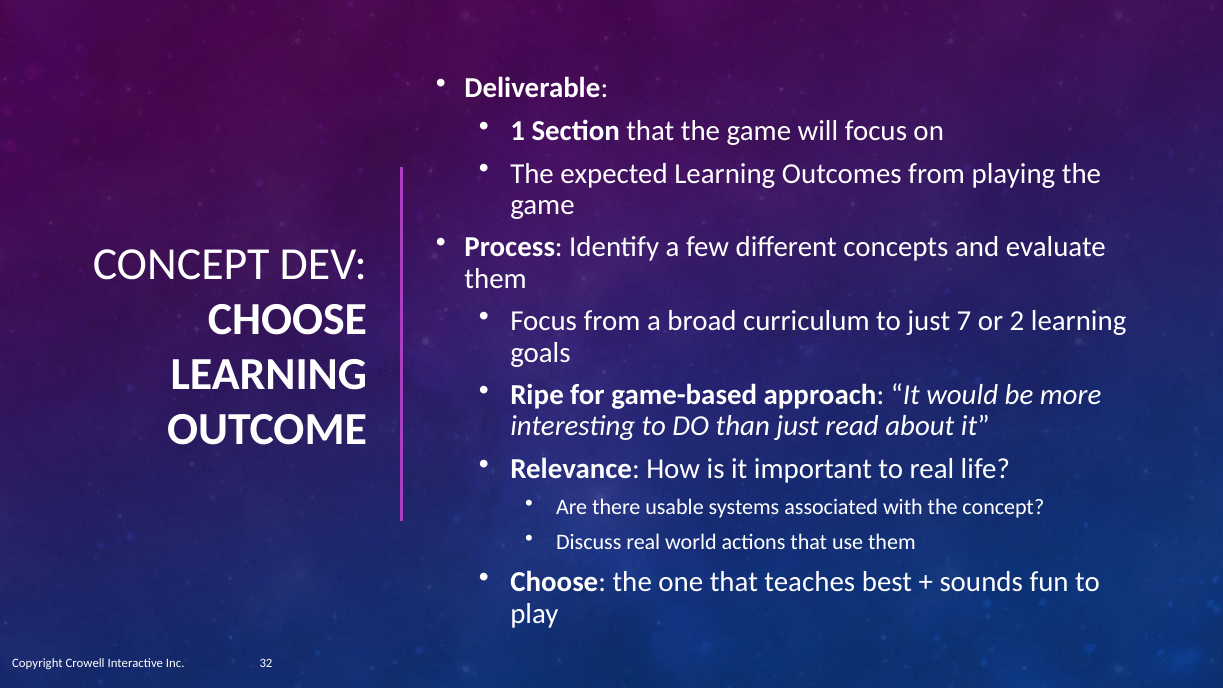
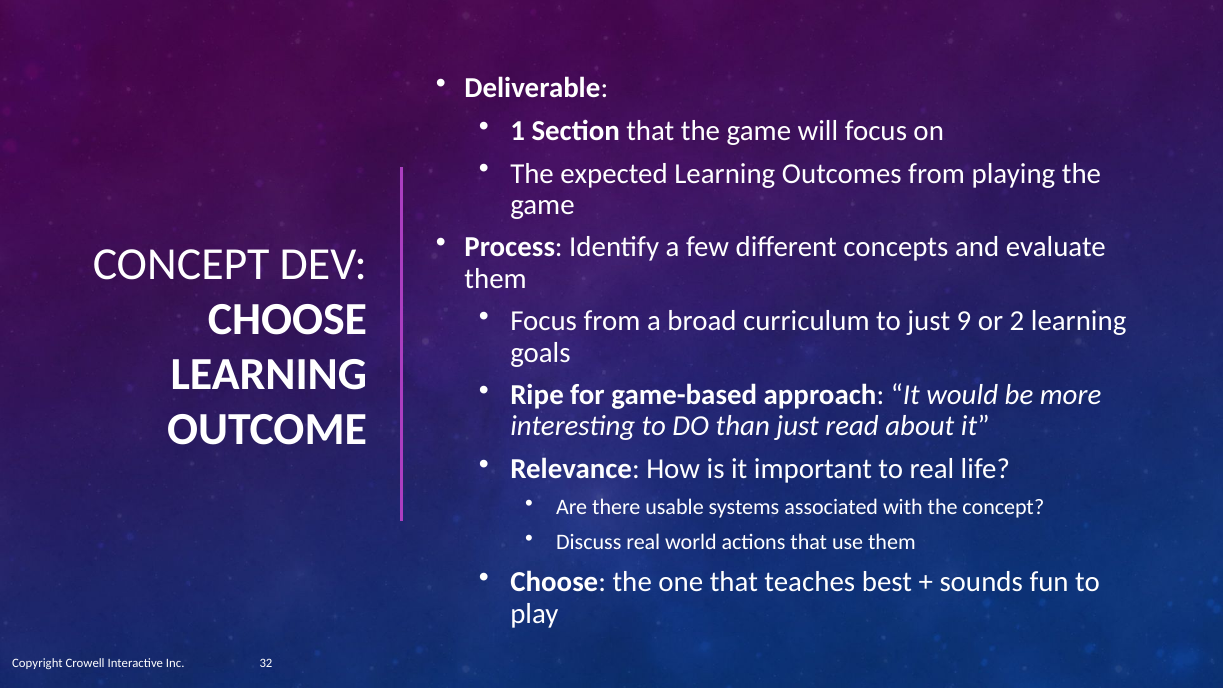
7: 7 -> 9
